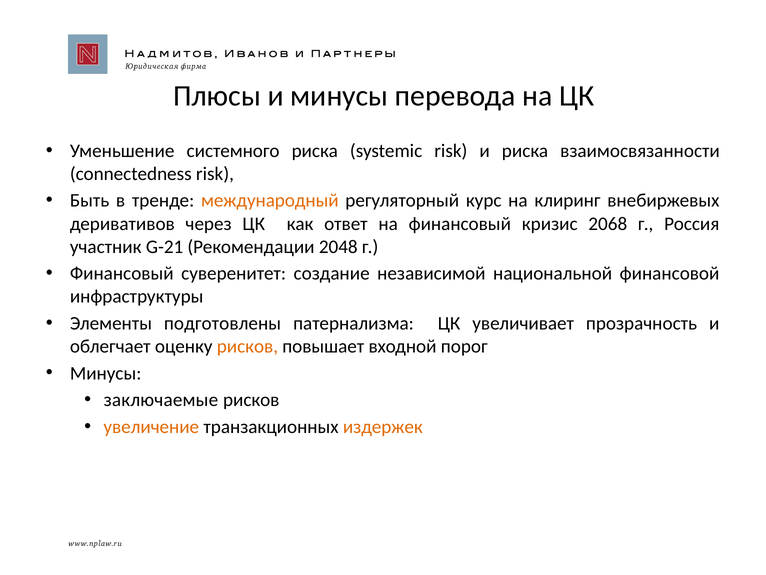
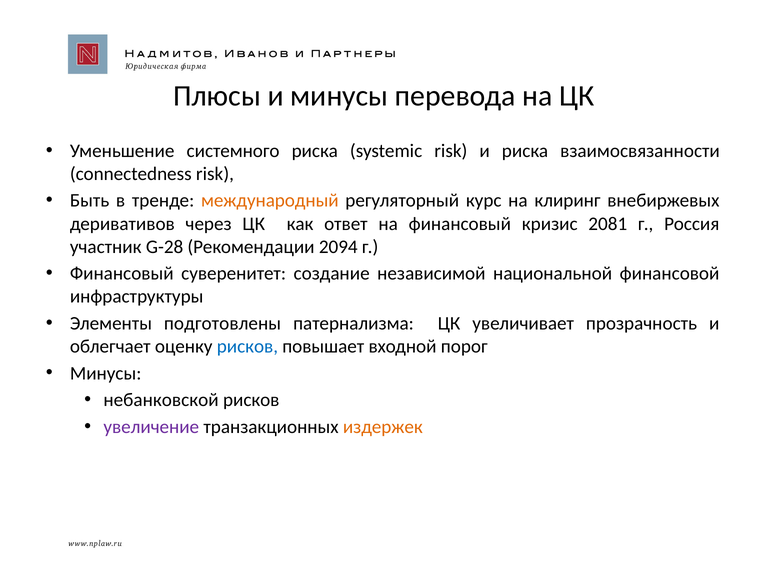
2068: 2068 -> 2081
G-21: G-21 -> G-28
2048: 2048 -> 2094
рисков at (247, 346) colour: orange -> blue
заключаемые: заключаемые -> небанковской
увеличение colour: orange -> purple
